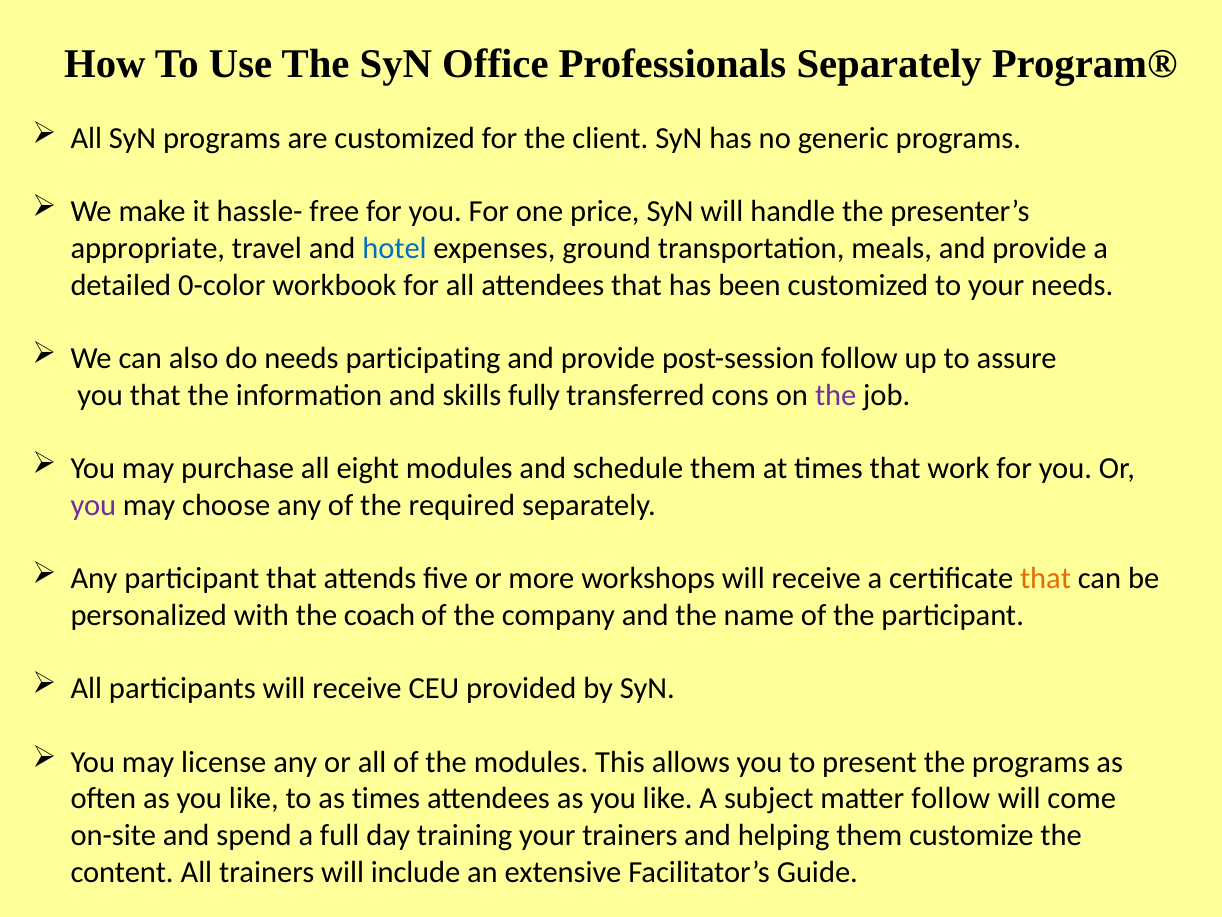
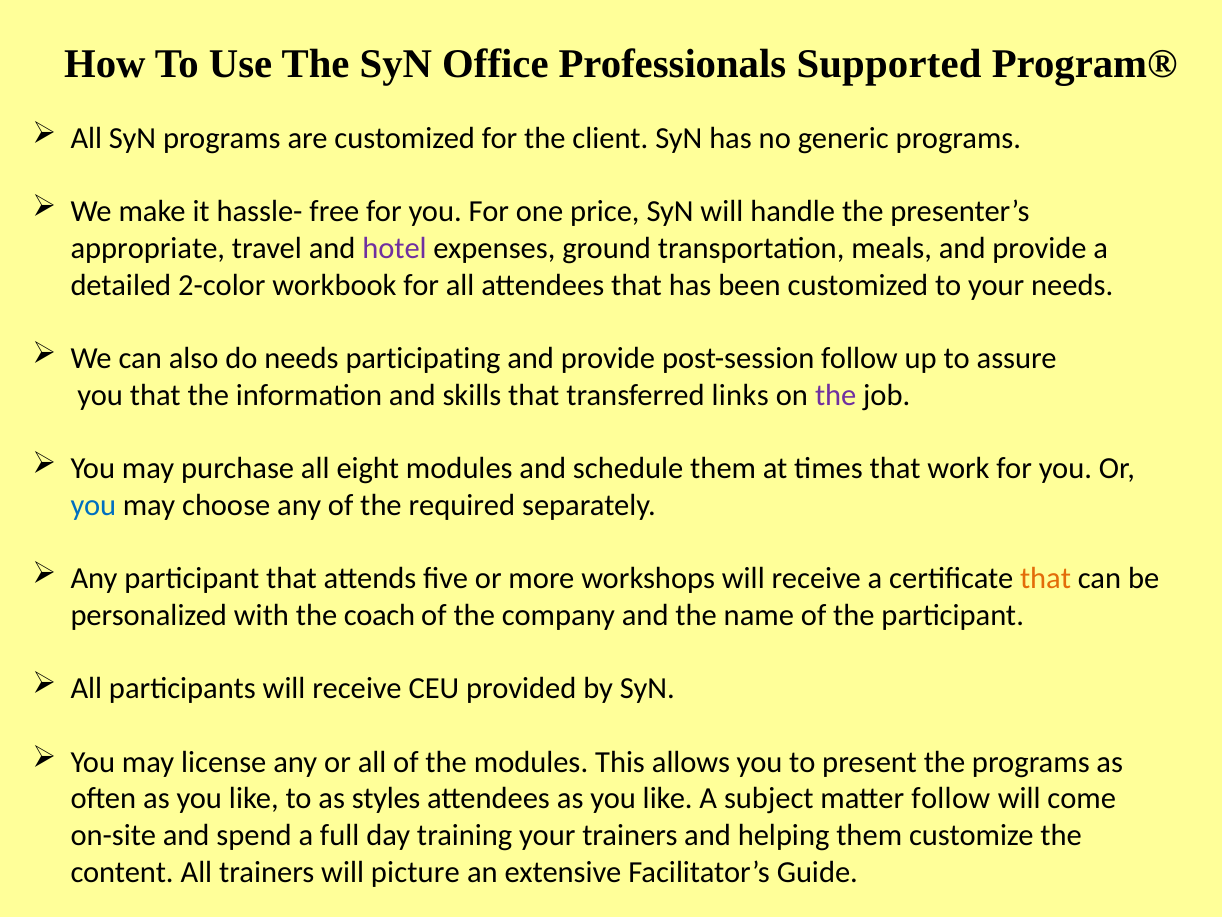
Professionals Separately: Separately -> Supported
hotel colour: blue -> purple
0-color: 0-color -> 2-color
skills fully: fully -> that
cons: cons -> links
you at (93, 505) colour: purple -> blue
as times: times -> styles
include: include -> picture
